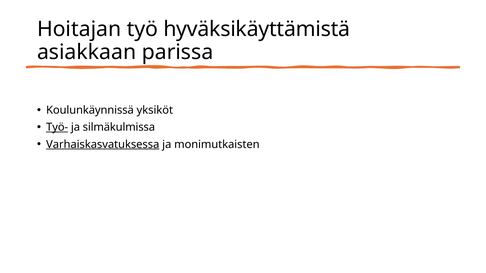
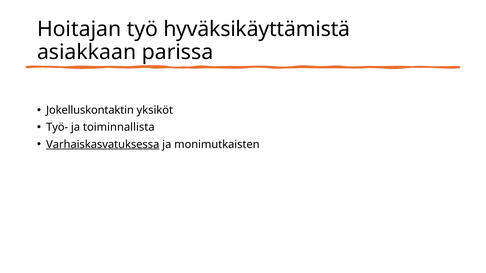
Koulunkäynnissä: Koulunkäynnissä -> Jokelluskontaktin
Työ- underline: present -> none
silmäkulmissa: silmäkulmissa -> toiminnallista
